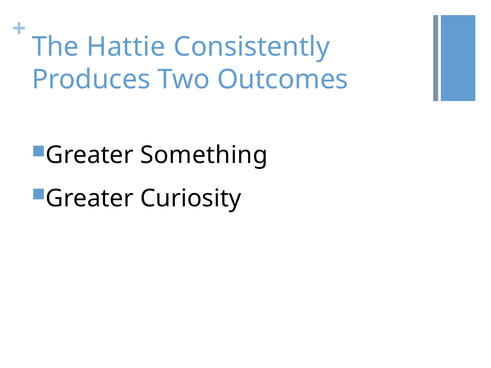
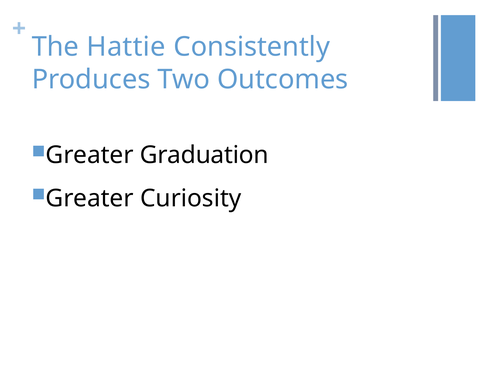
Something: Something -> Graduation
